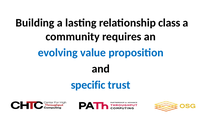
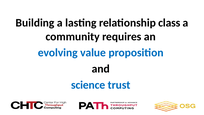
specific: specific -> science
